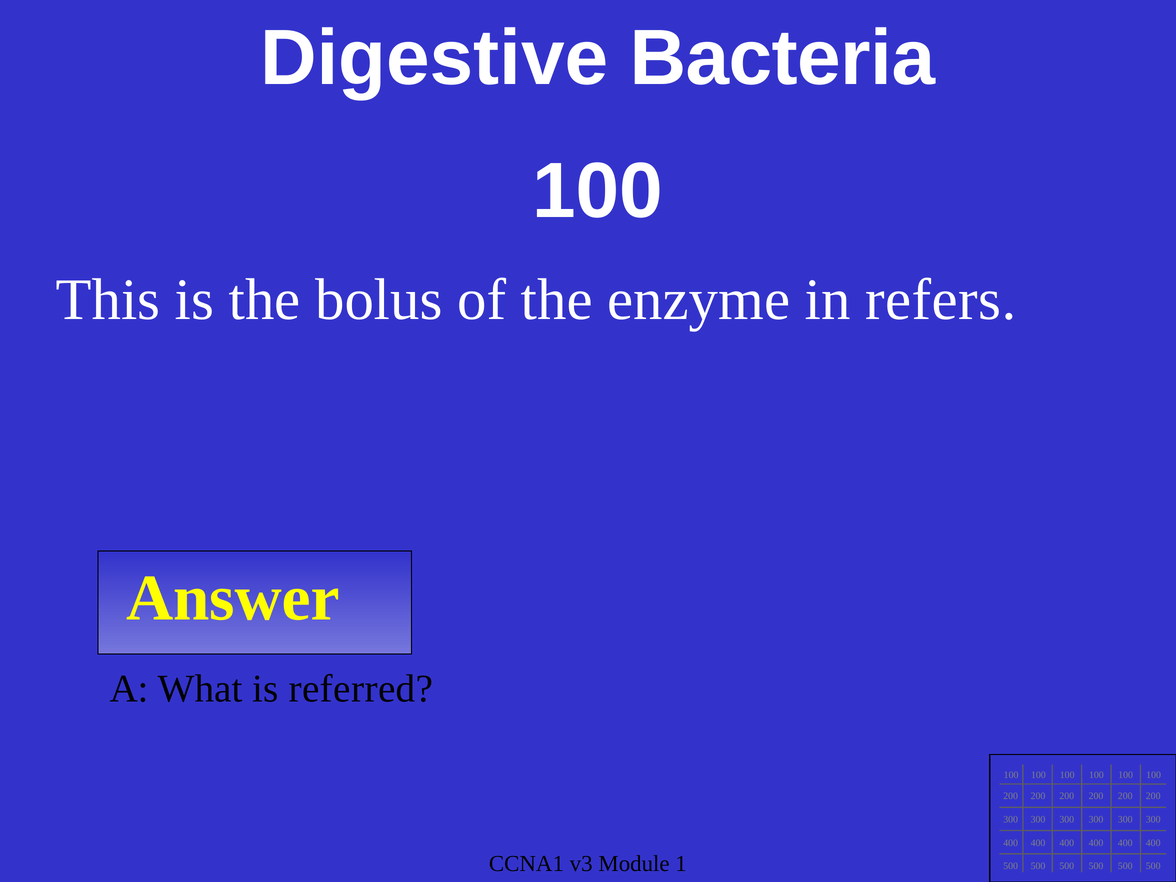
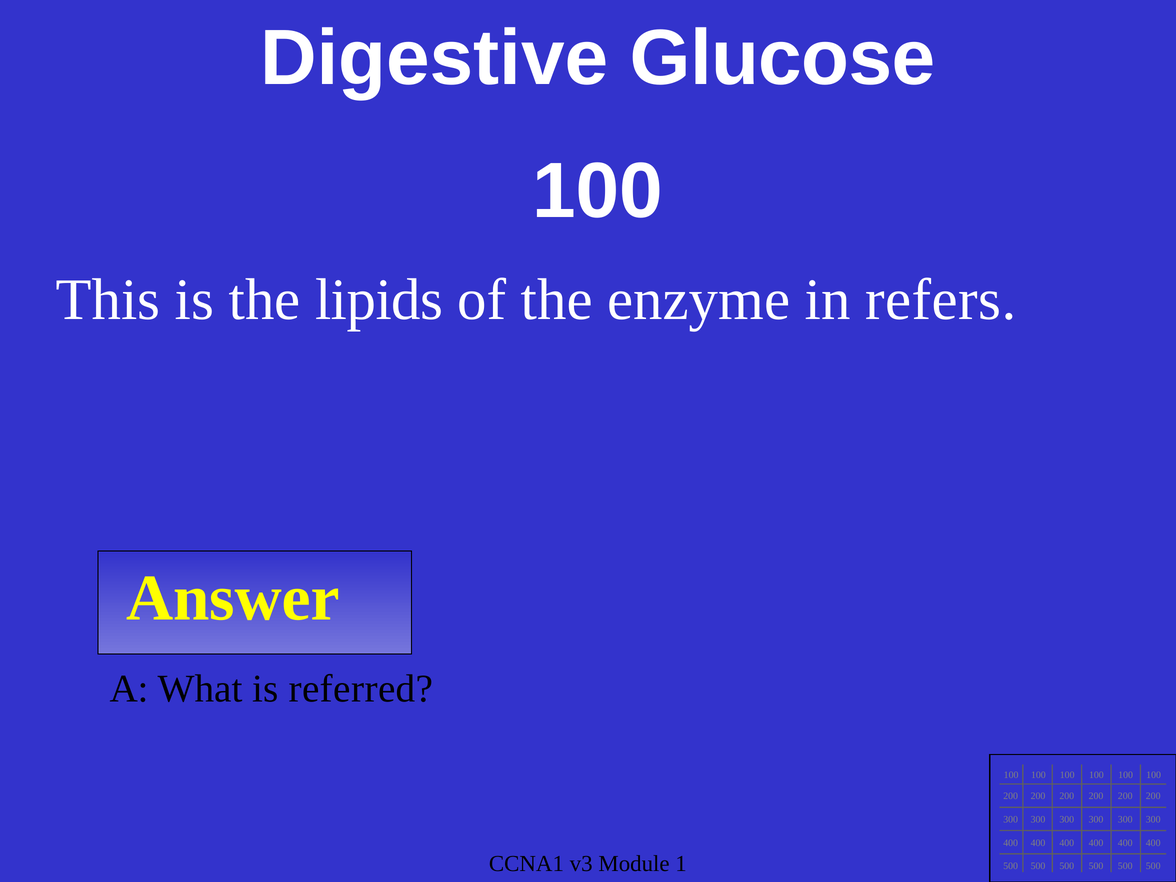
Bacteria: Bacteria -> Glucose
bolus: bolus -> lipids
